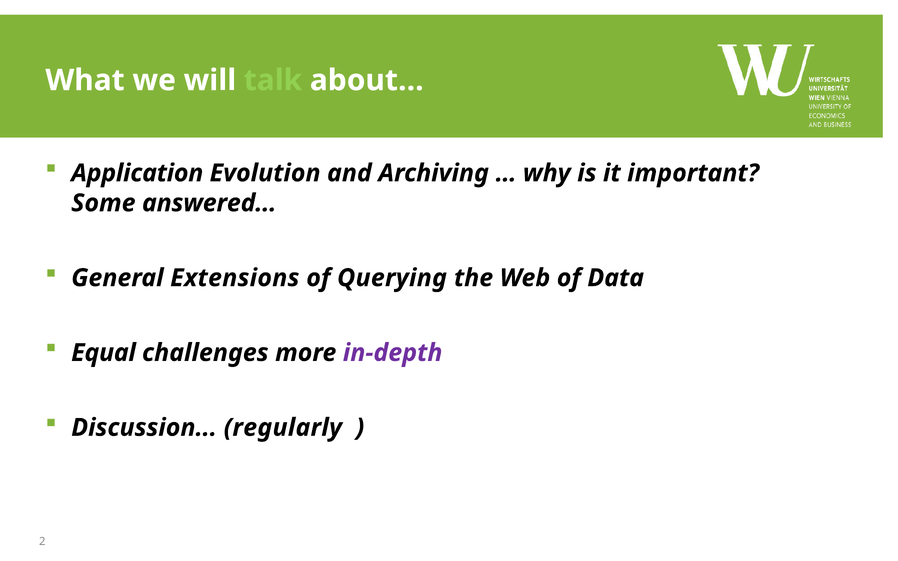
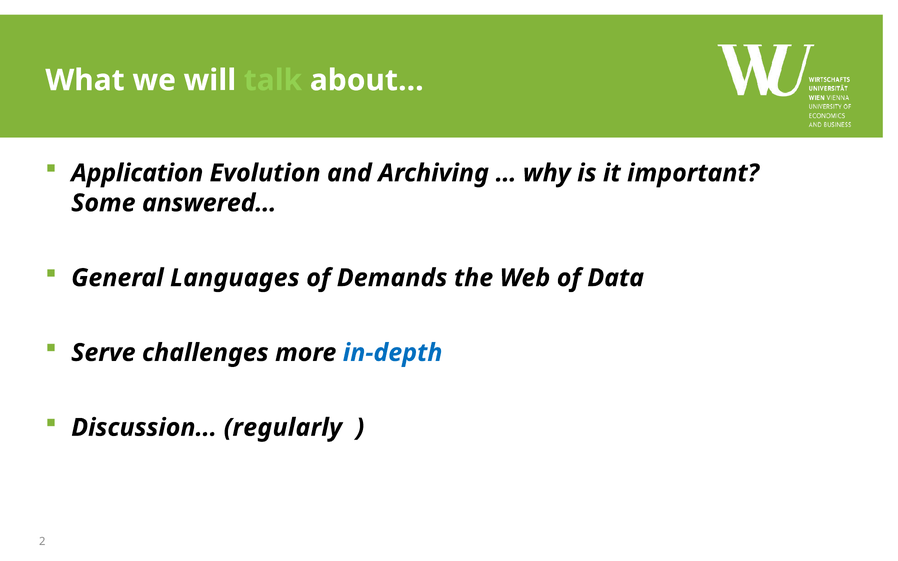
Extensions: Extensions -> Languages
Querying: Querying -> Demands
Equal: Equal -> Serve
in-depth colour: purple -> blue
